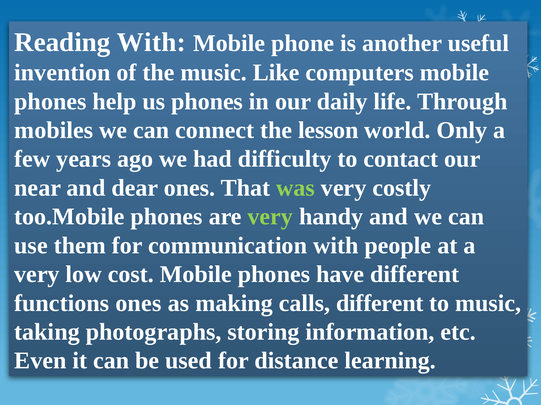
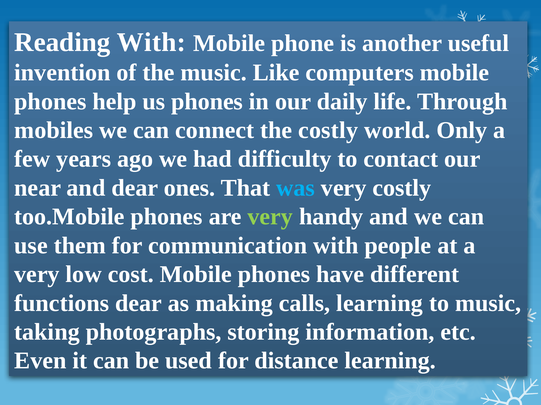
the lesson: lesson -> costly
was colour: light green -> light blue
functions ones: ones -> dear
calls different: different -> learning
